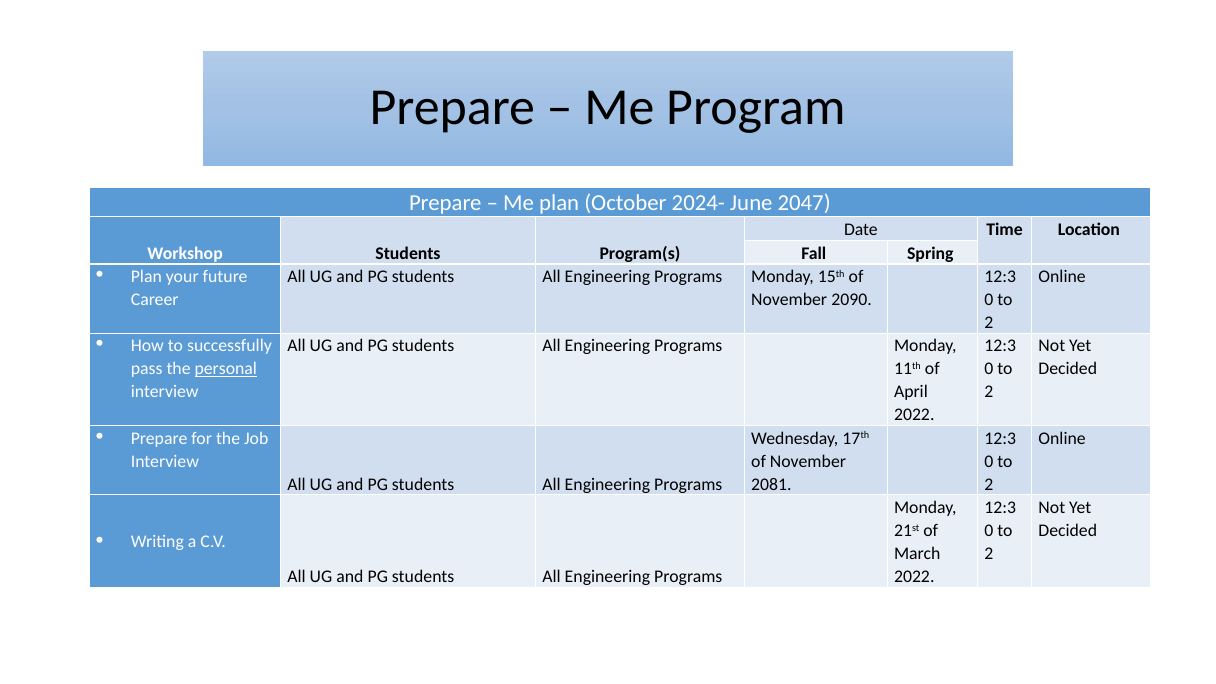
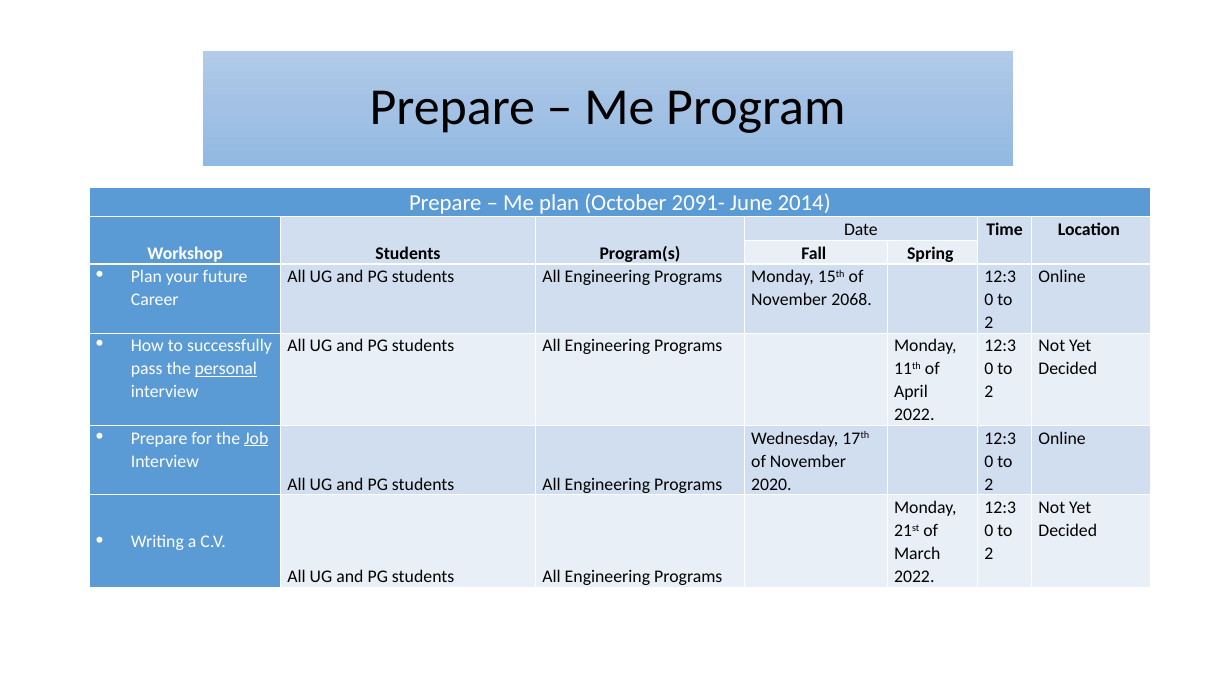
2024-: 2024- -> 2091-
2047: 2047 -> 2014
2090: 2090 -> 2068
Job underline: none -> present
2081: 2081 -> 2020
